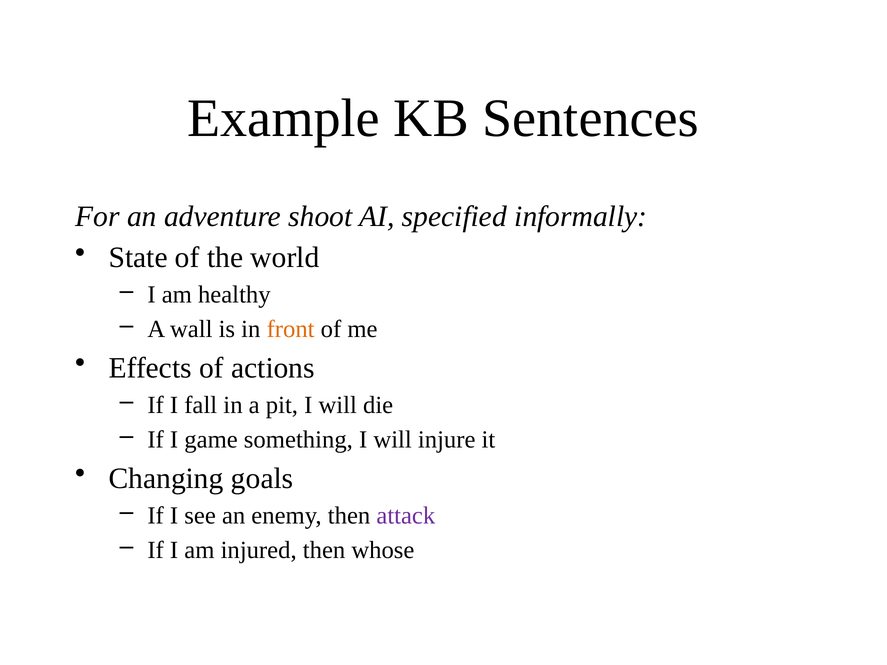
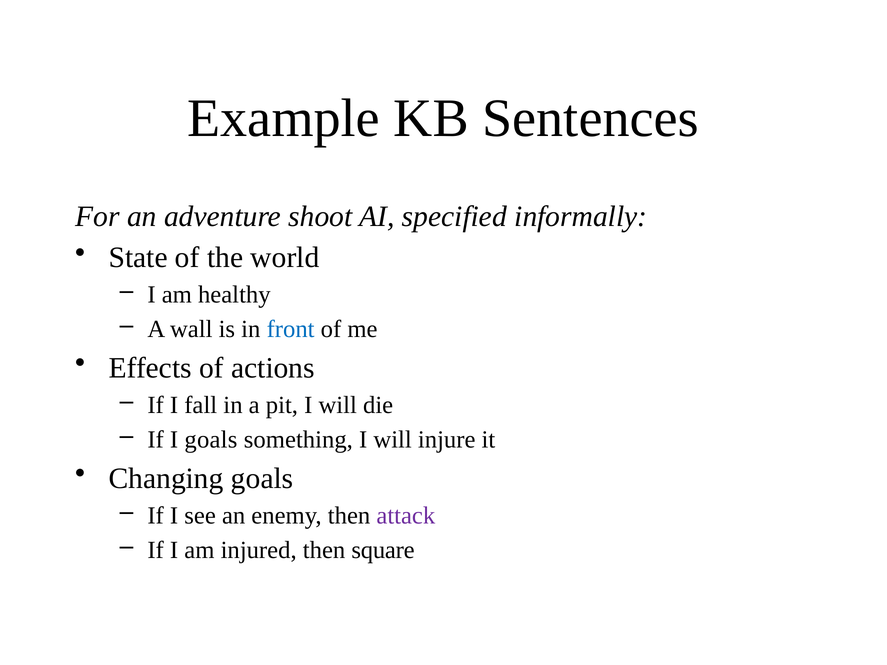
front colour: orange -> blue
I game: game -> goals
whose: whose -> square
